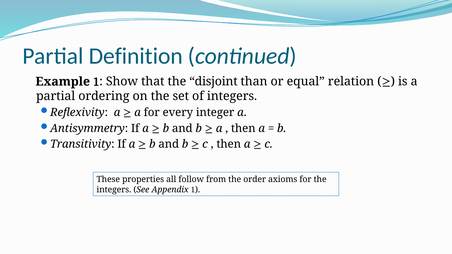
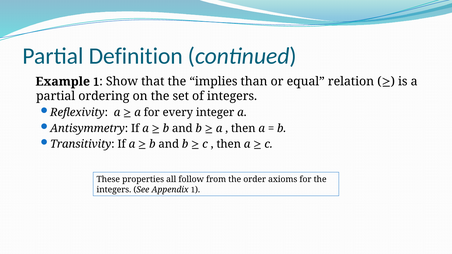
disjoint: disjoint -> implies
